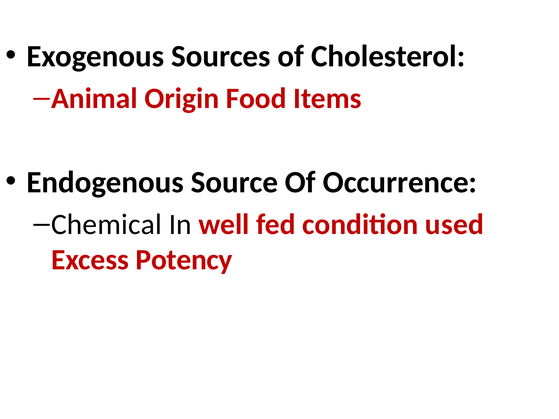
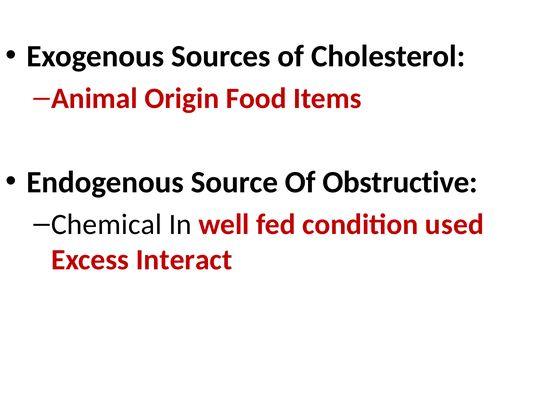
Occurrence: Occurrence -> Obstructive
Potency: Potency -> Interact
